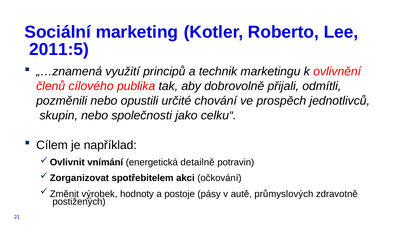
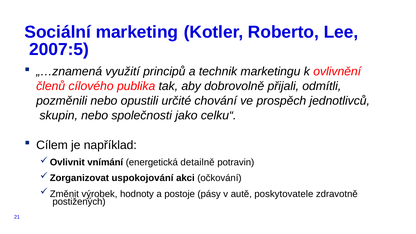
2011:5: 2011:5 -> 2007:5
spotřebitelem: spotřebitelem -> uspokojování
průmyslových: průmyslových -> poskytovatele
